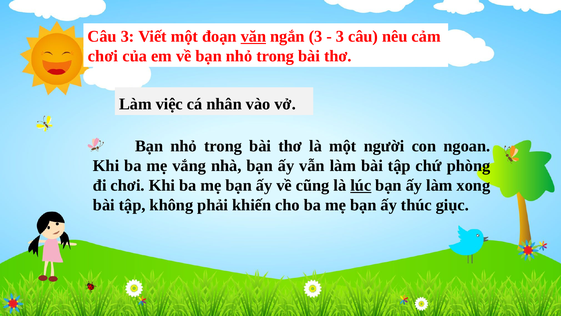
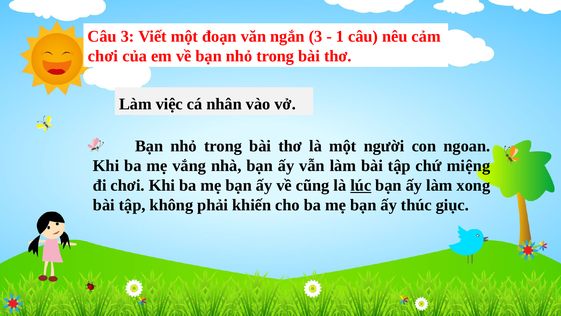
văn underline: present -> none
3 at (340, 36): 3 -> 1
phòng: phòng -> miệng
